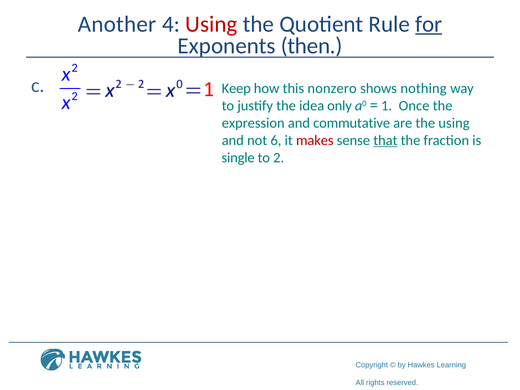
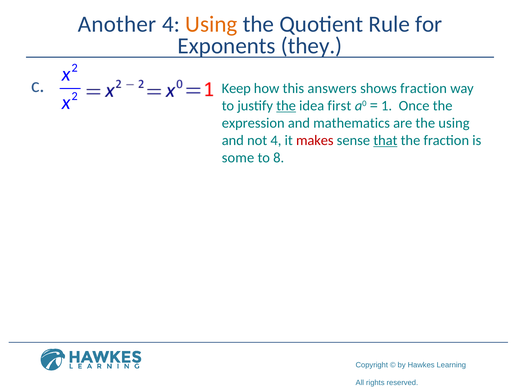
Using at (211, 24) colour: red -> orange
for underline: present -> none
then: then -> they
nonzero: nonzero -> answers
shows nothing: nothing -> fraction
the at (286, 106) underline: none -> present
only: only -> first
commutative: commutative -> mathematics
not 6: 6 -> 4
single: single -> some
to 2: 2 -> 8
